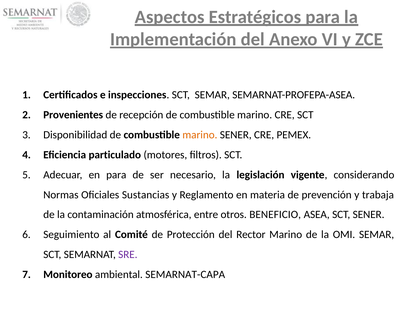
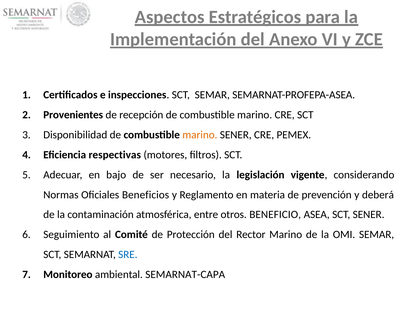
particulado: particulado -> respectivas
en para: para -> bajo
Sustancias: Sustancias -> Beneficios
trabaja: trabaja -> deberá
SRE colour: purple -> blue
